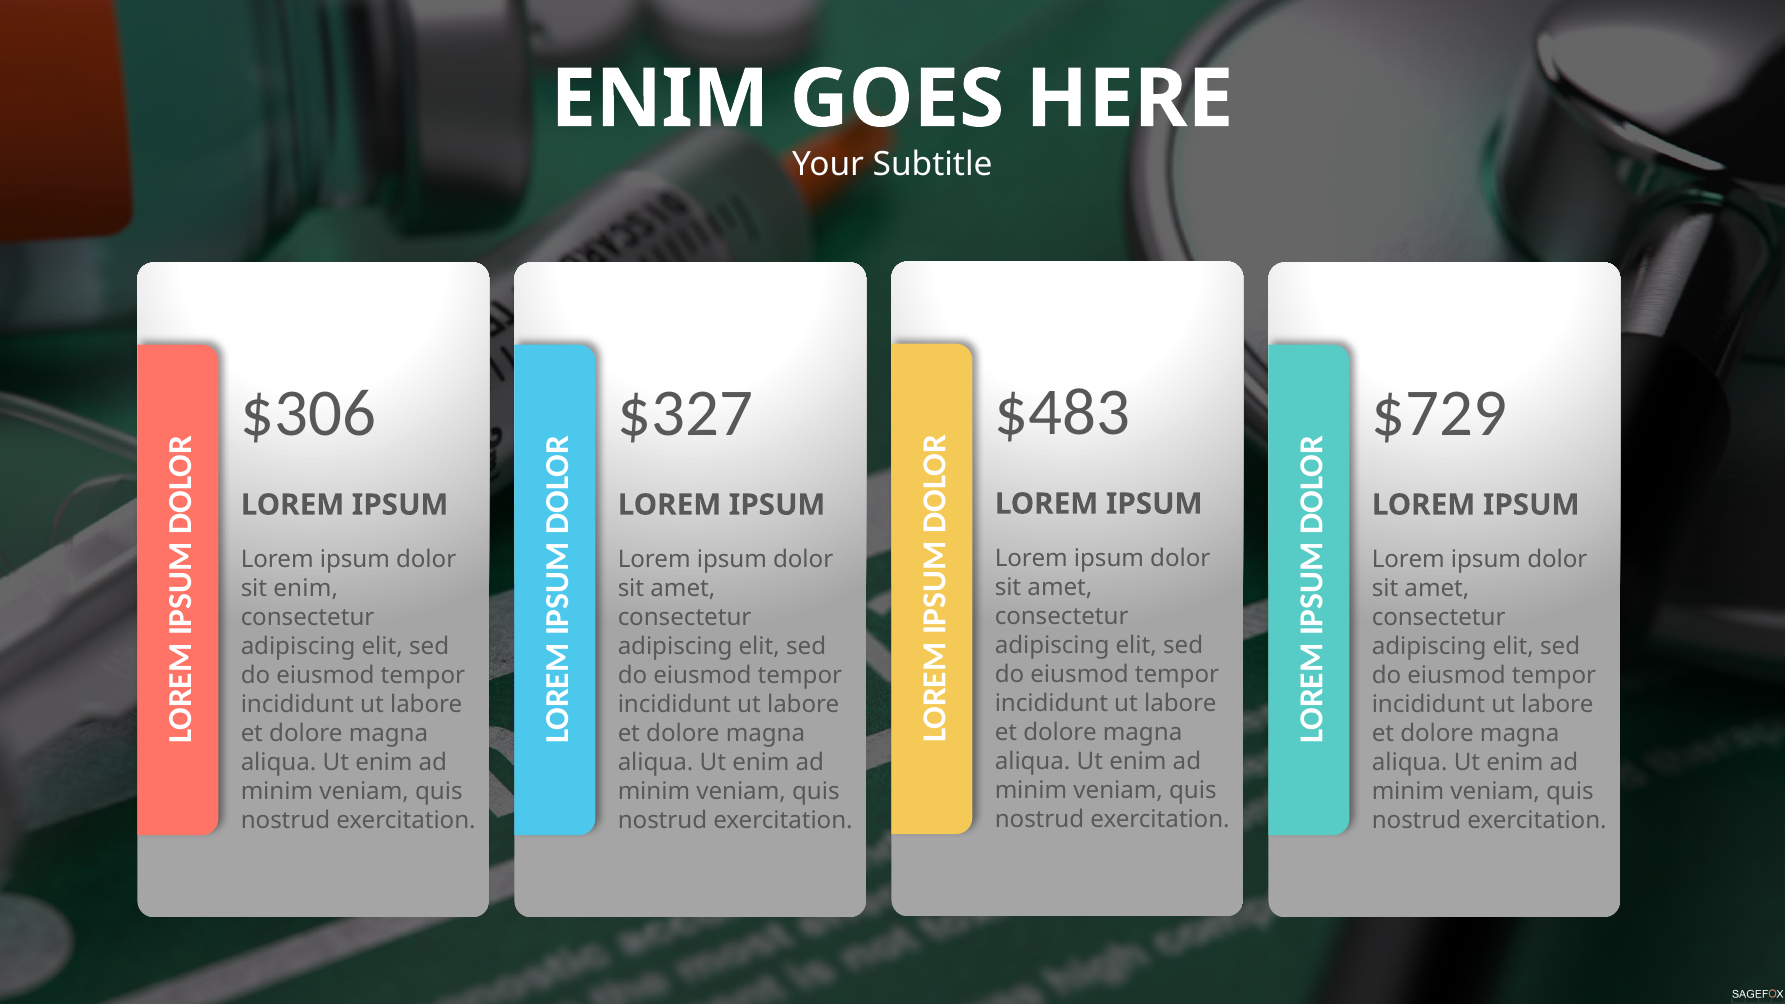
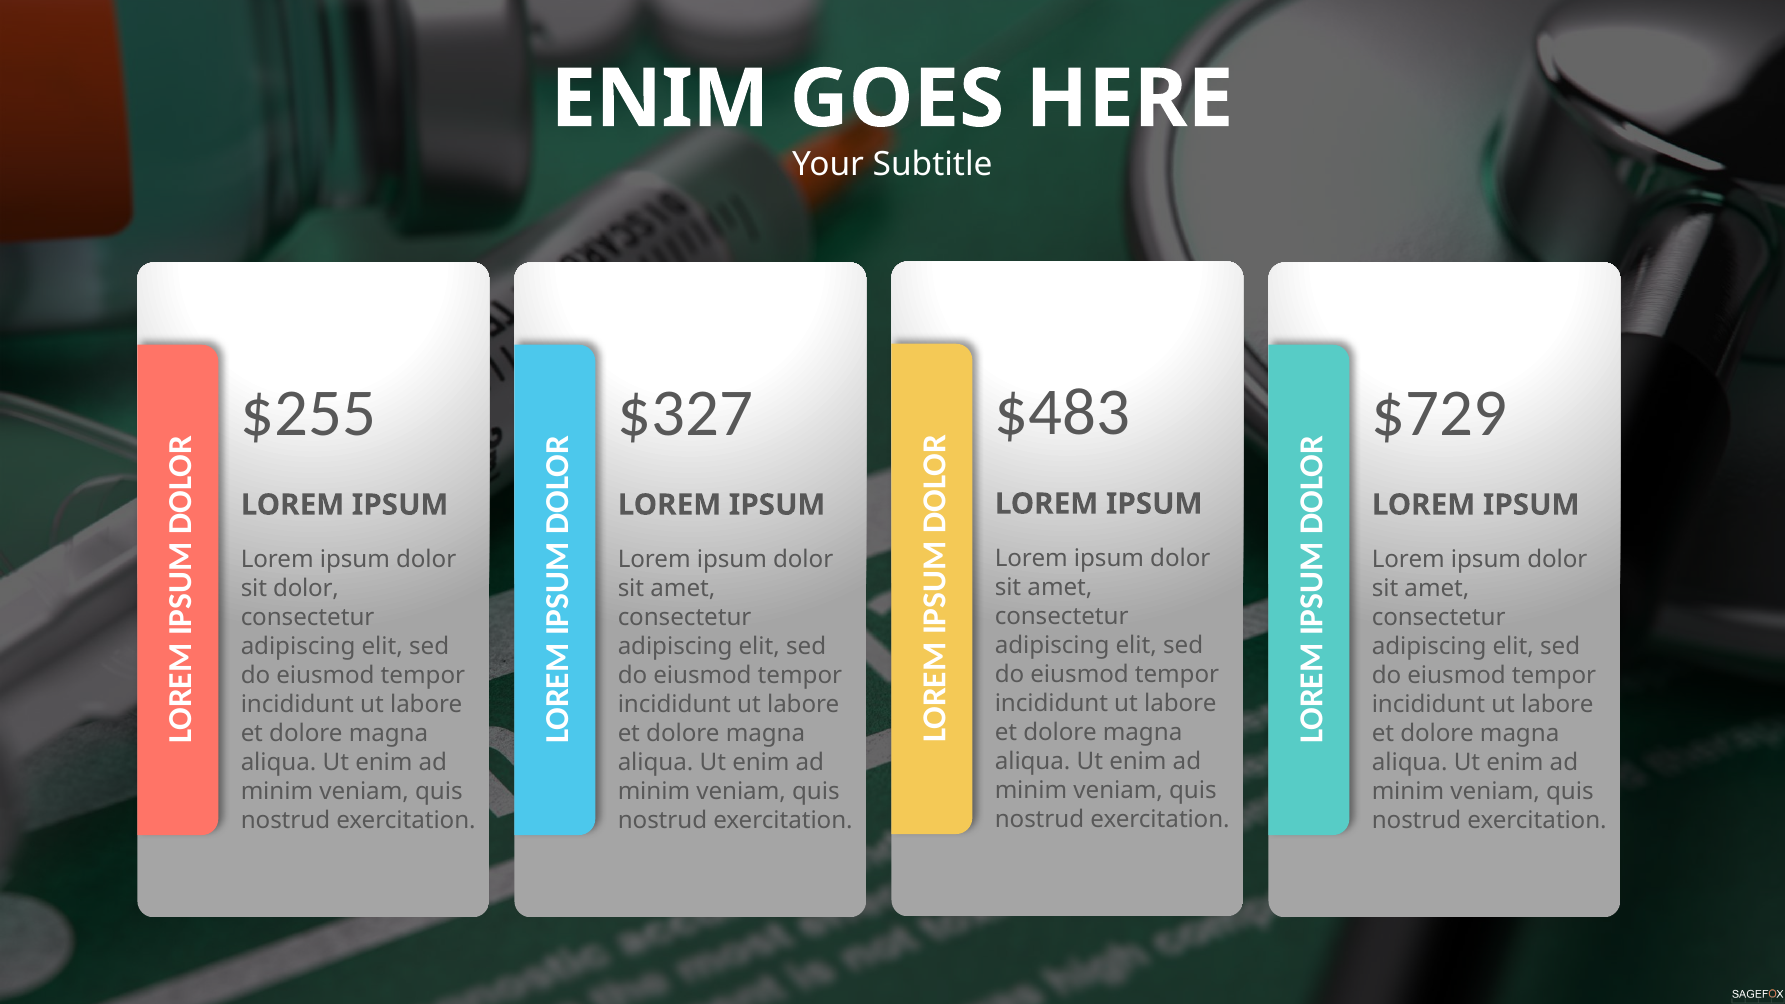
$306: $306 -> $255
sit enim: enim -> dolor
